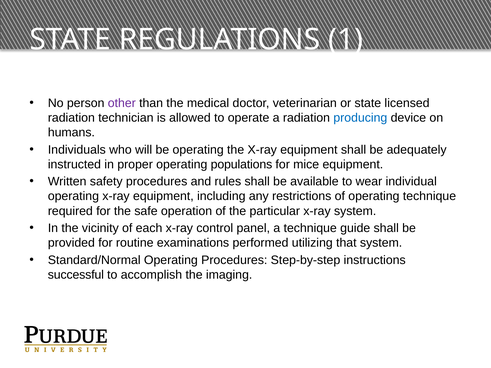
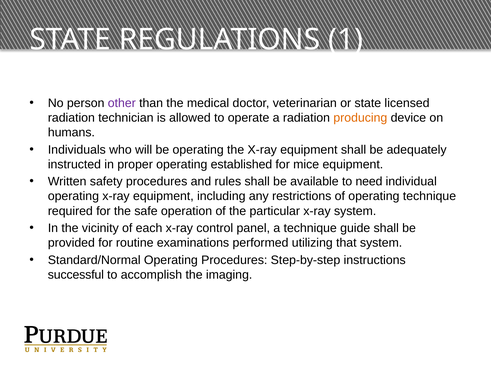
producing colour: blue -> orange
populations: populations -> established
wear: wear -> need
